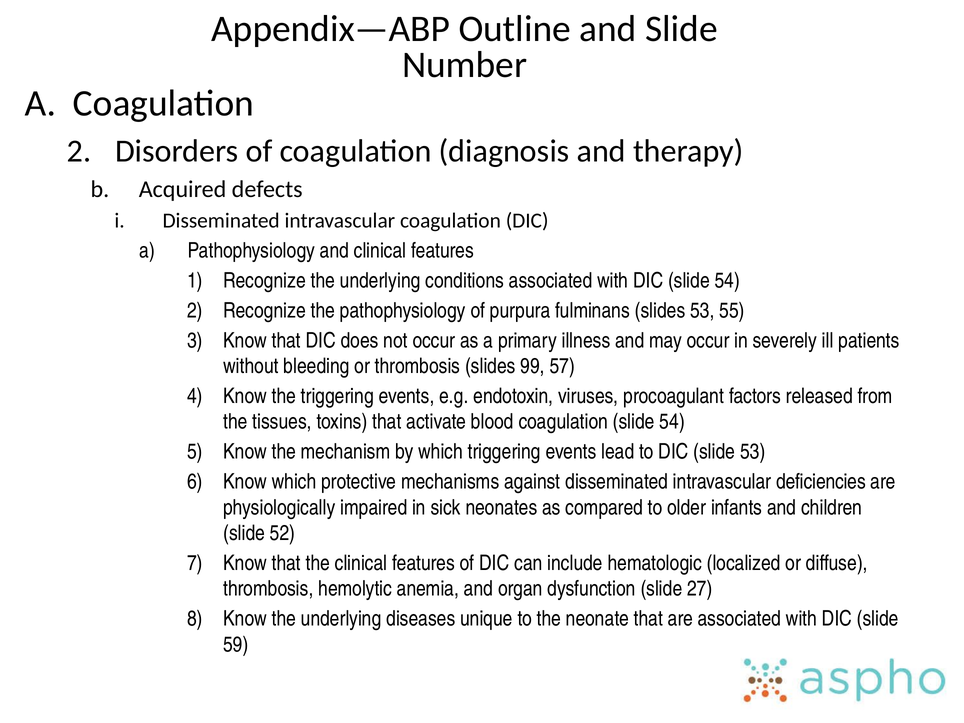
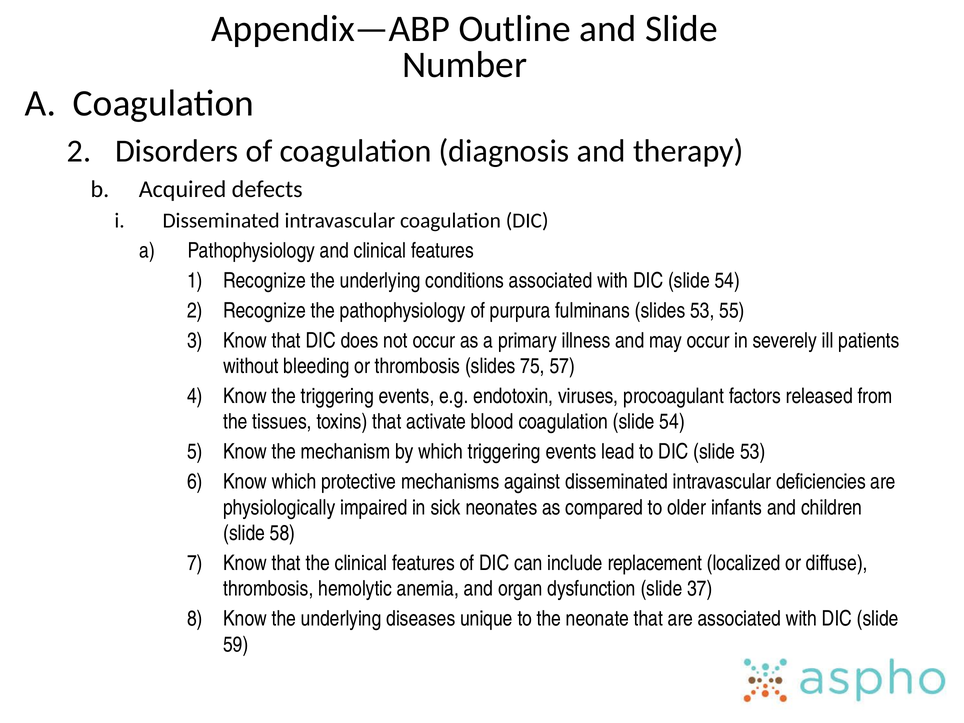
99: 99 -> 75
52: 52 -> 58
hematologic: hematologic -> replacement
27: 27 -> 37
